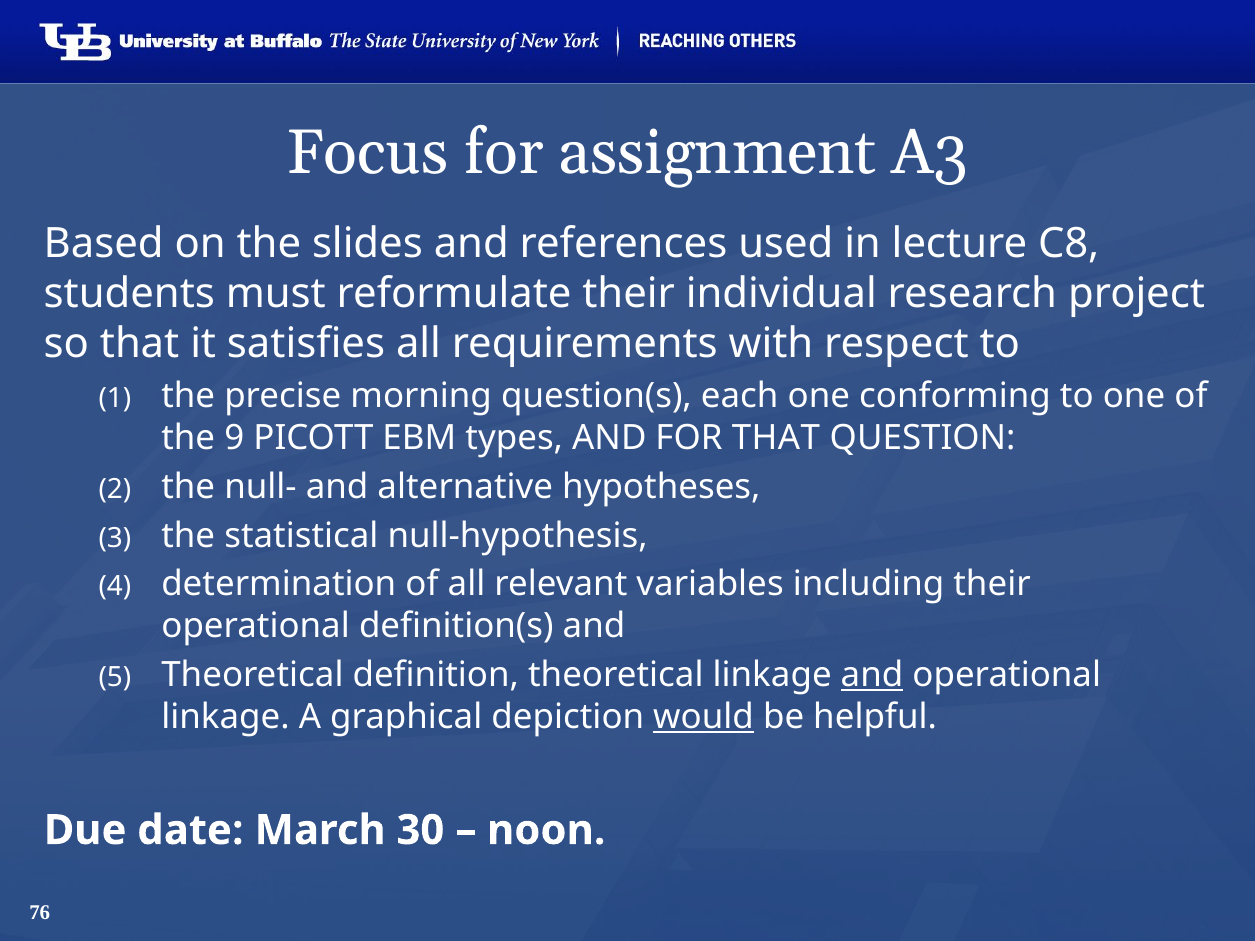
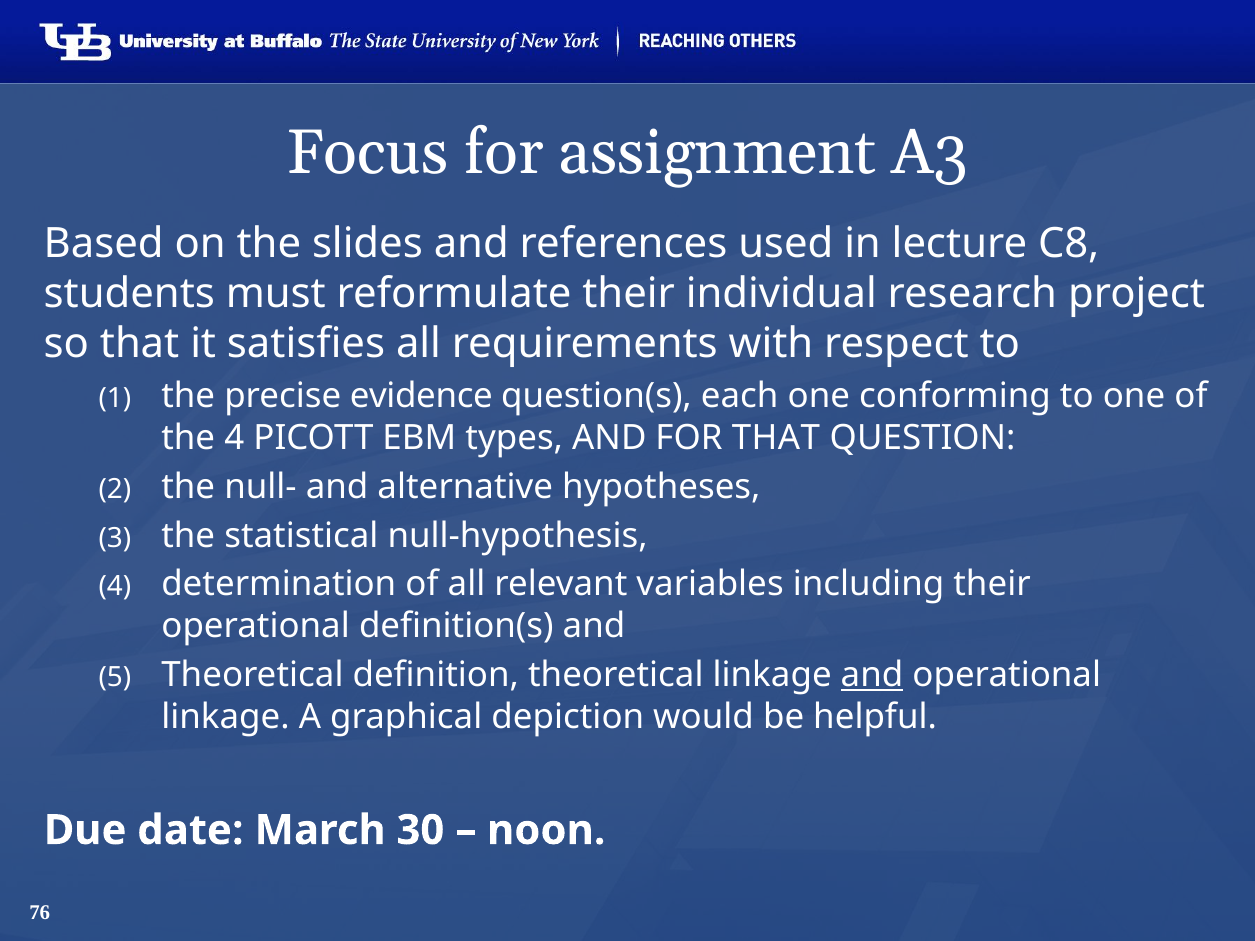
morning: morning -> evidence
the 9: 9 -> 4
would underline: present -> none
